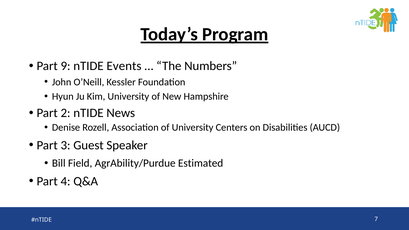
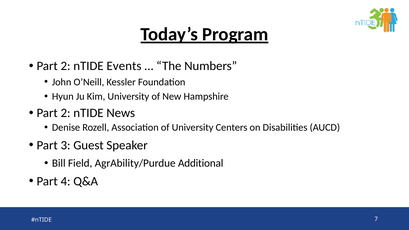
9 at (66, 66): 9 -> 2
Estimated: Estimated -> Additional
